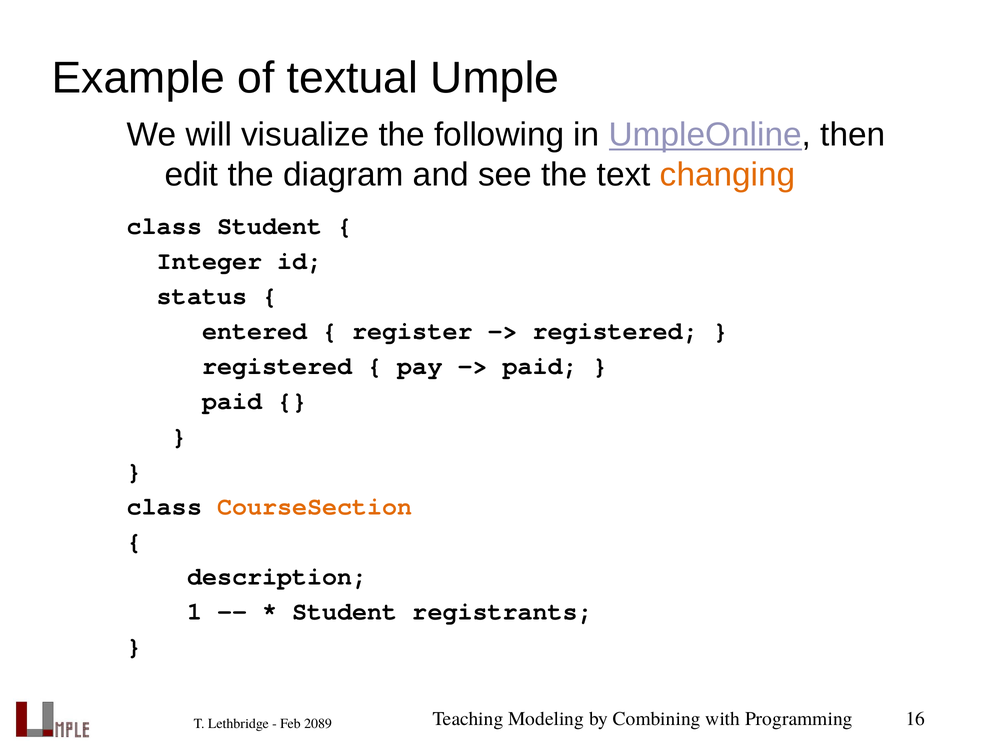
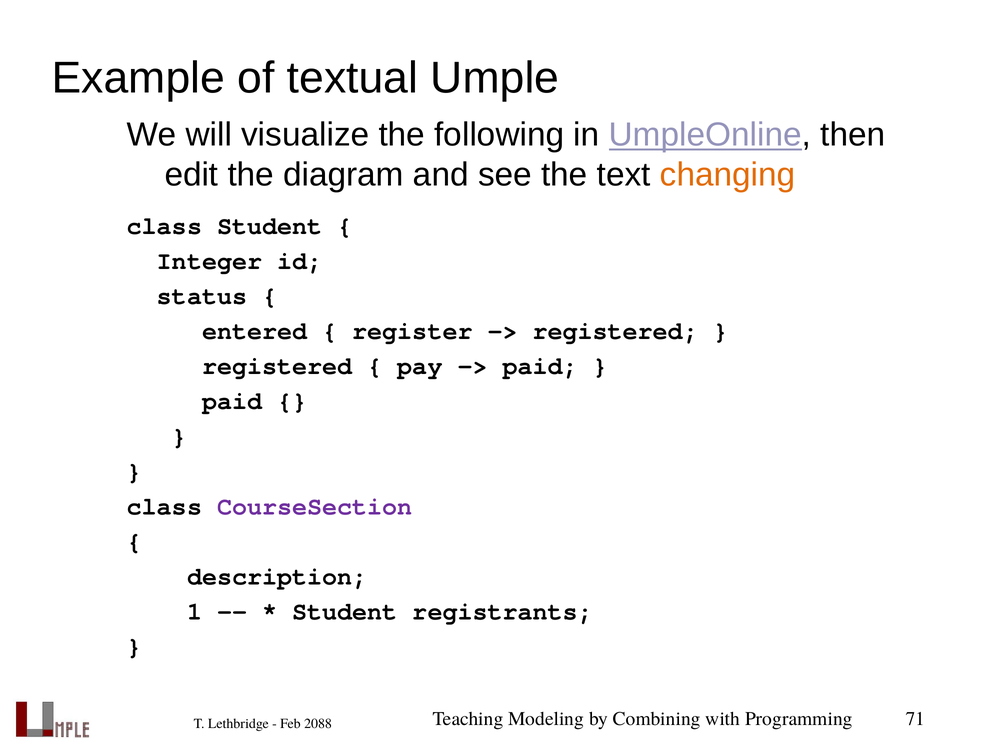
CourseSection colour: orange -> purple
2089: 2089 -> 2088
16: 16 -> 71
